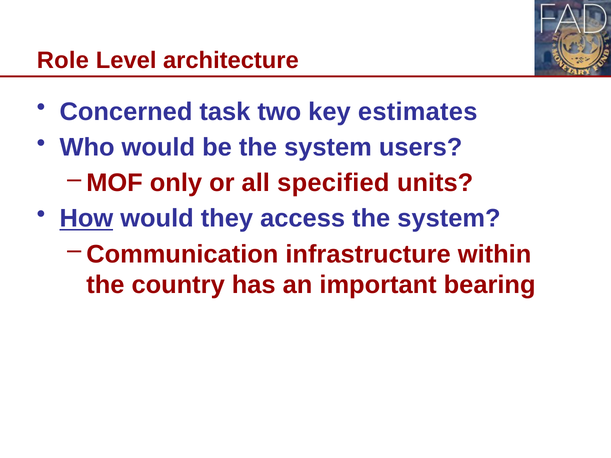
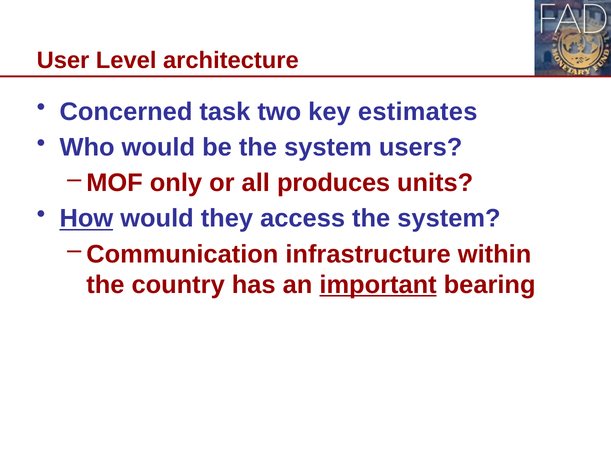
Role: Role -> User
specified: specified -> produces
important underline: none -> present
